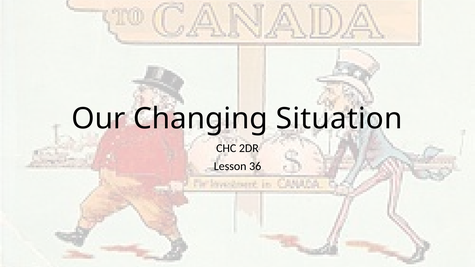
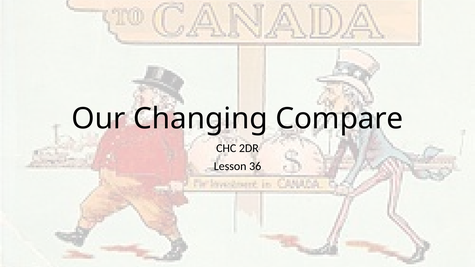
Situation: Situation -> Compare
